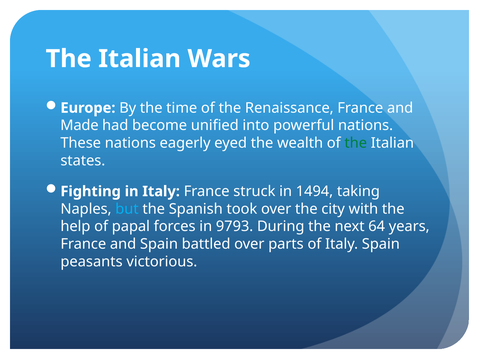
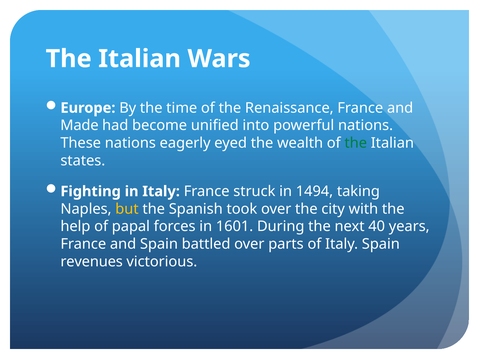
but colour: light blue -> yellow
9793: 9793 -> 1601
64: 64 -> 40
peasants: peasants -> revenues
